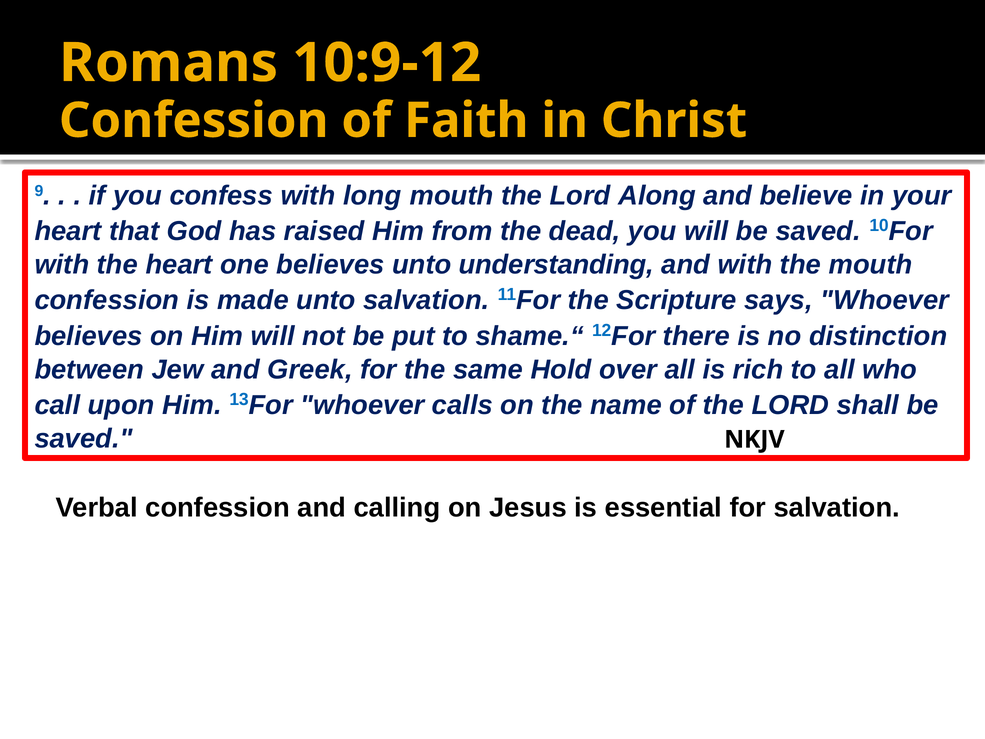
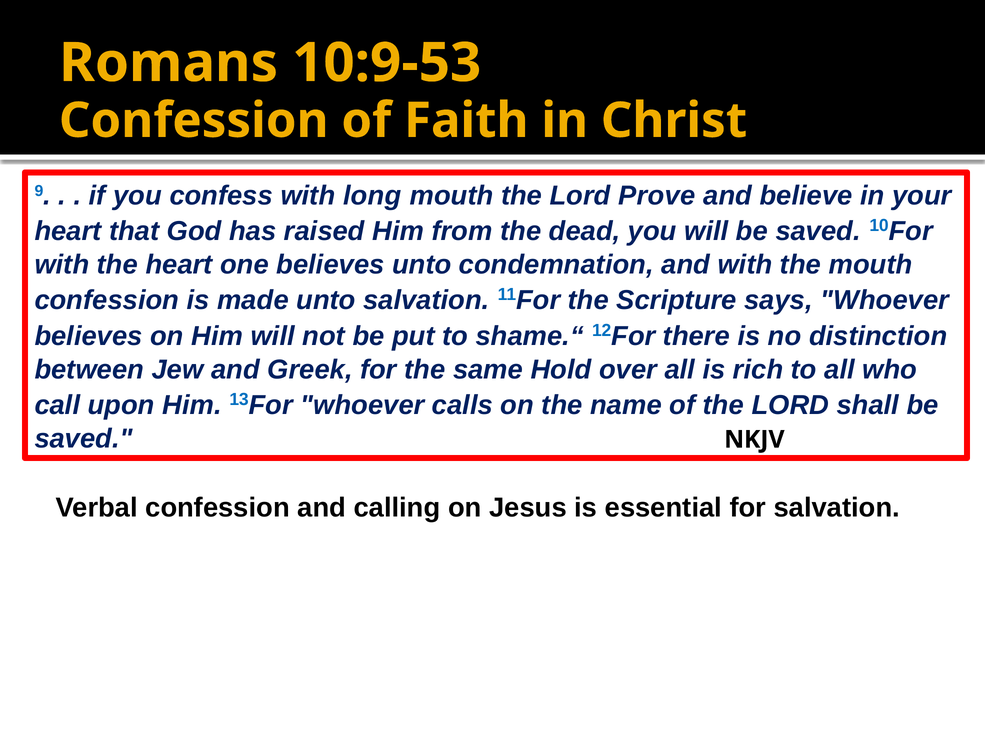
10:9-12: 10:9-12 -> 10:9-53
Along: Along -> Prove
understanding: understanding -> condemnation
